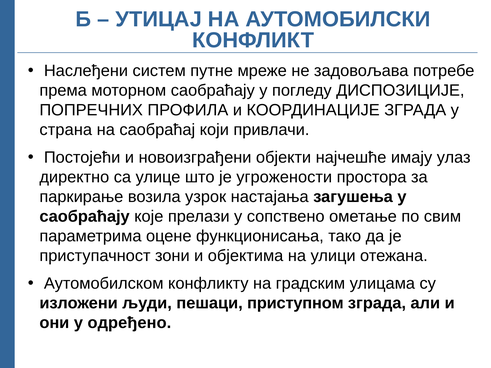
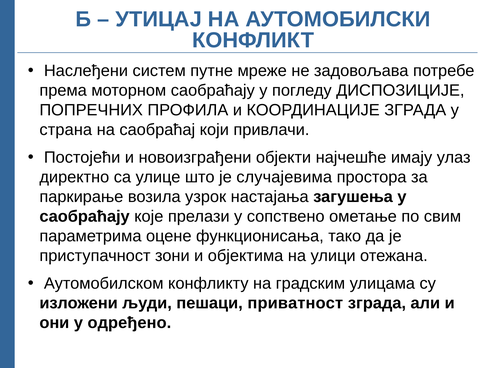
угрожености: угрожености -> случајевима
приступном: приступном -> приватност
